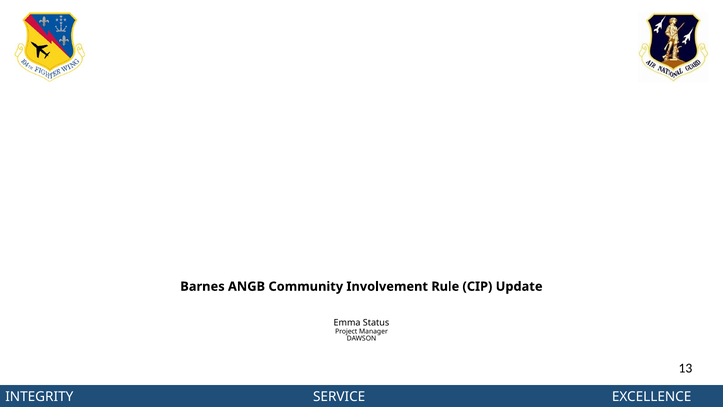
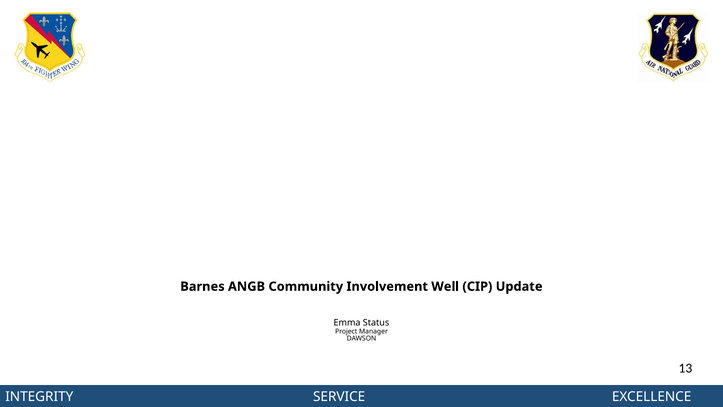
Rule: Rule -> Well
